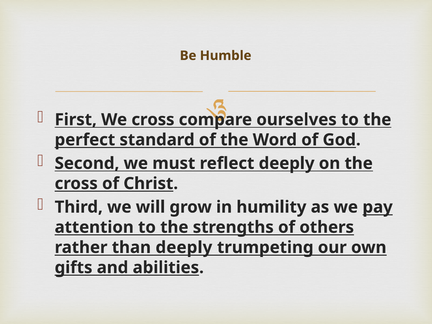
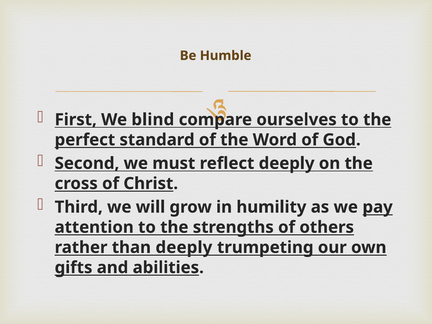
We cross: cross -> blind
